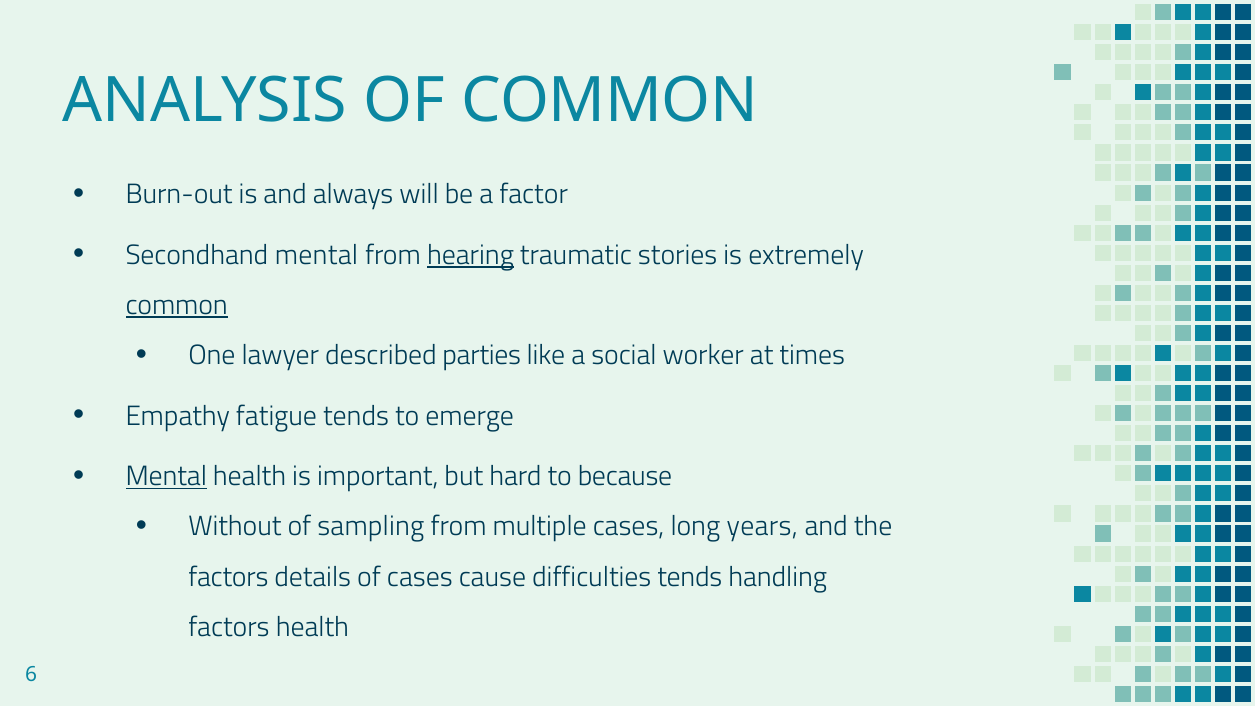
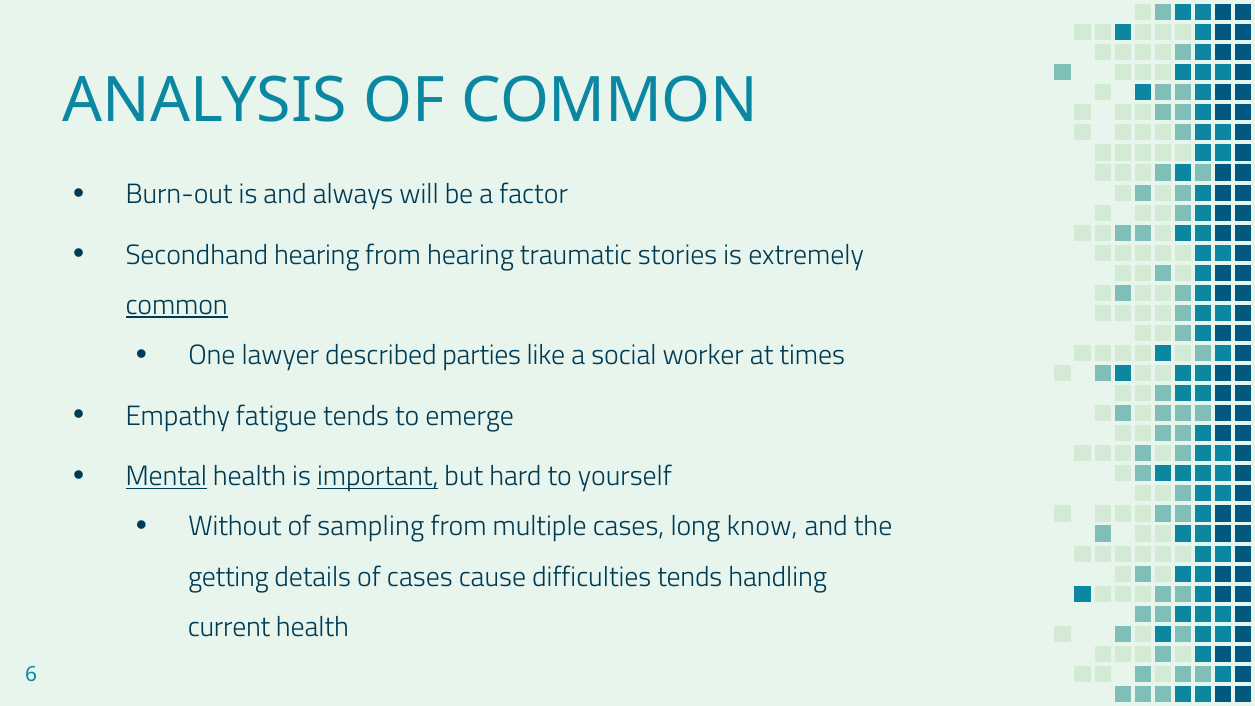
Secondhand mental: mental -> hearing
hearing at (470, 255) underline: present -> none
important underline: none -> present
because: because -> yourself
years: years -> know
factors at (228, 577): factors -> getting
factors at (229, 627): factors -> current
